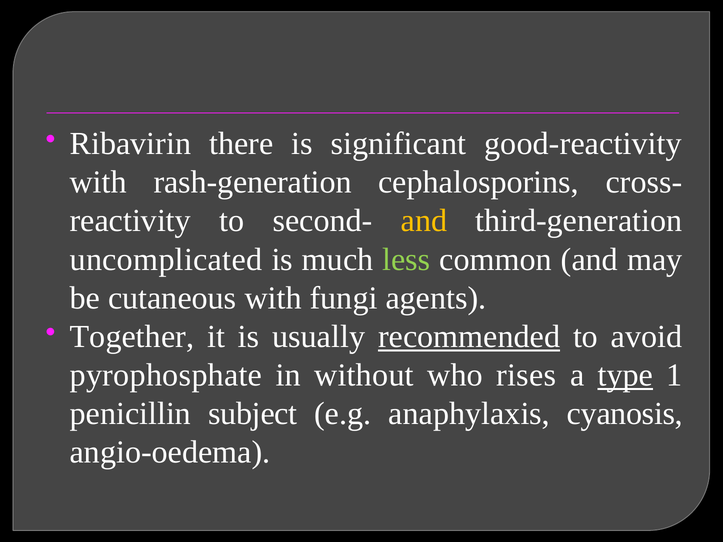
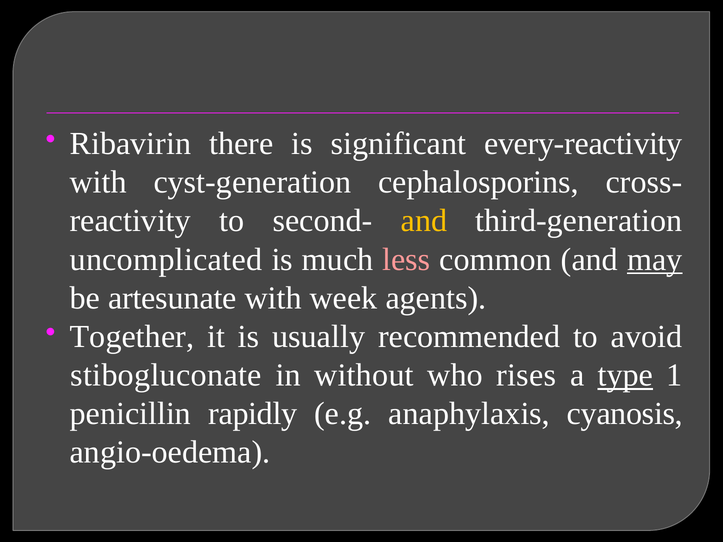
good-reactivity: good-reactivity -> every-reactivity
rash-generation: rash-generation -> cyst-generation
less colour: light green -> pink
may underline: none -> present
cutaneous: cutaneous -> artesunate
fungi: fungi -> week
recommended underline: present -> none
pyrophosphate: pyrophosphate -> stibogluconate
subject: subject -> rapidly
